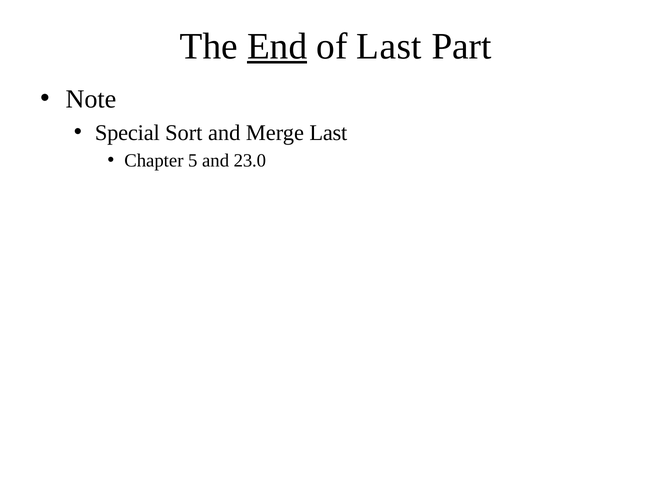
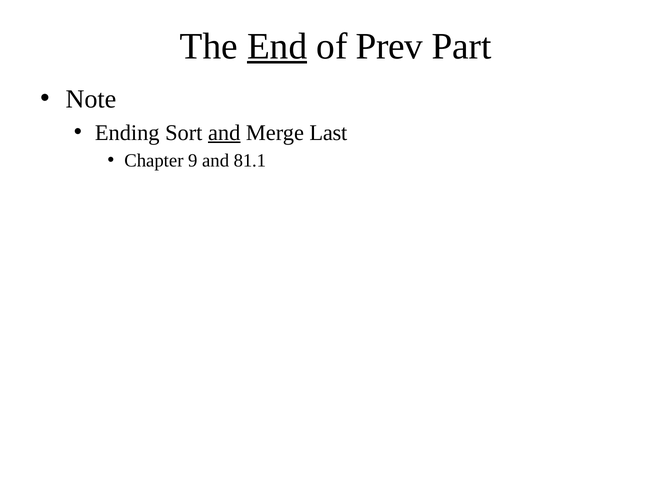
of Last: Last -> Prev
Special: Special -> Ending
and at (224, 133) underline: none -> present
5: 5 -> 9
23.0: 23.0 -> 81.1
